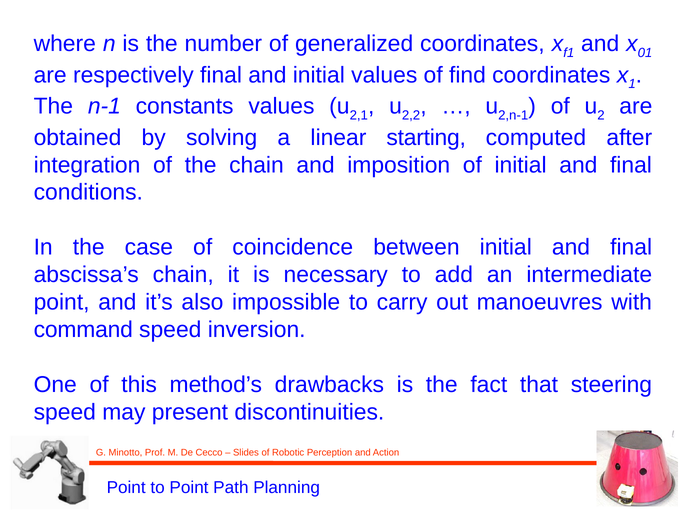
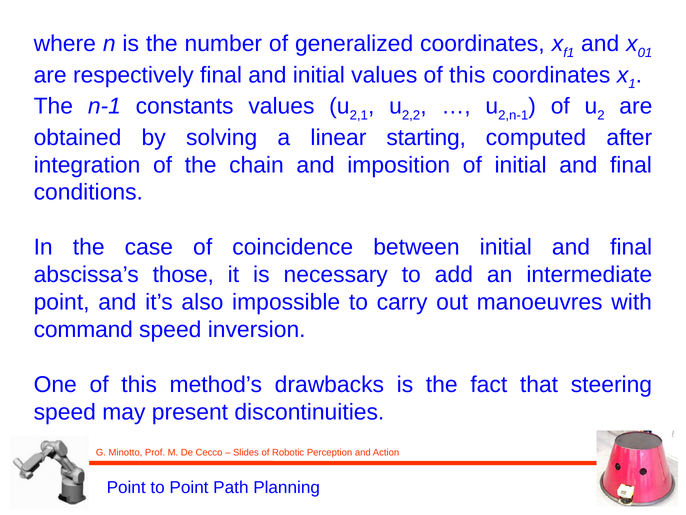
values of find: find -> this
abscissa’s chain: chain -> those
